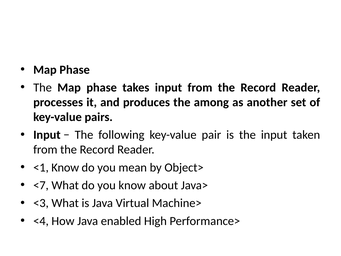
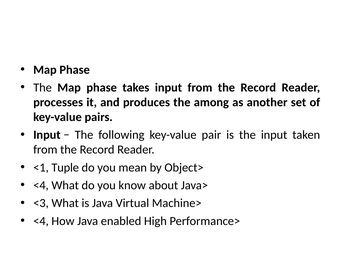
<1 Know: Know -> Tuple
<7 at (41, 185): <7 -> <4
